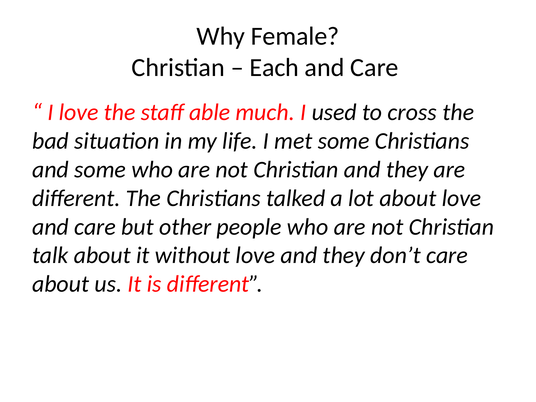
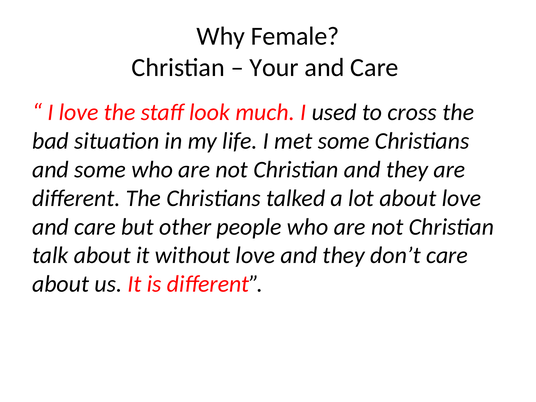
Each: Each -> Your
able: able -> look
